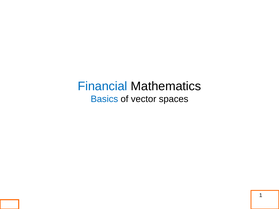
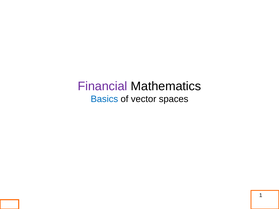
Financial colour: blue -> purple
